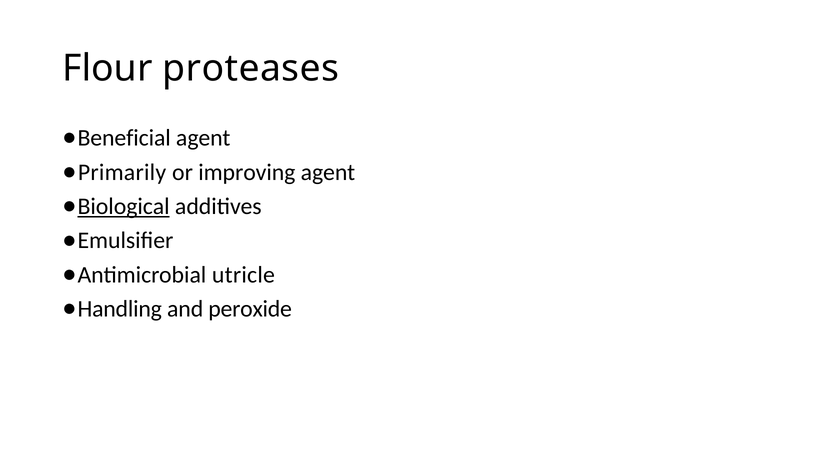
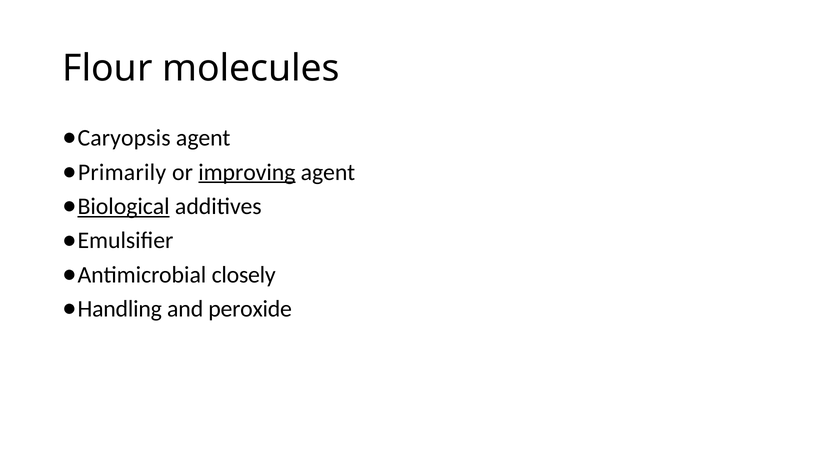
proteases: proteases -> molecules
Beneficial: Beneficial -> Caryopsis
improving underline: none -> present
utricle: utricle -> closely
